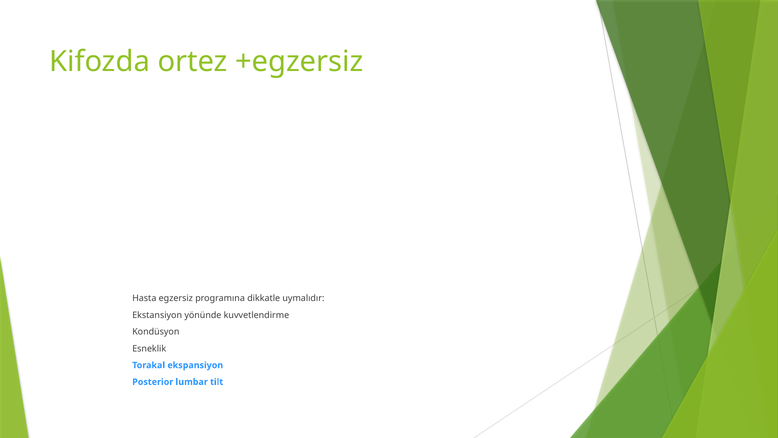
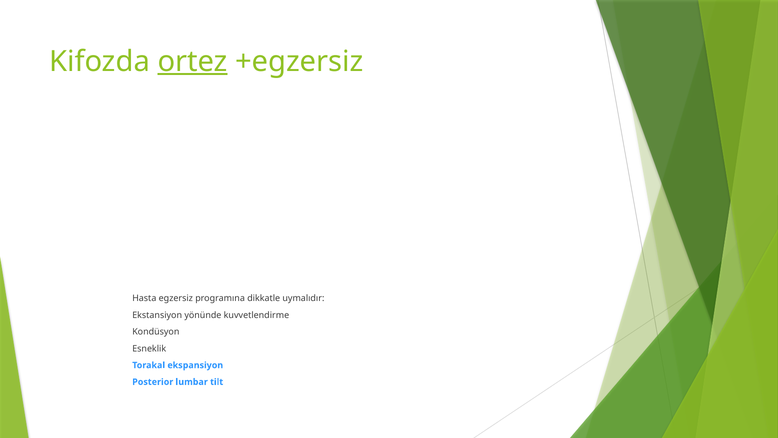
ortez underline: none -> present
